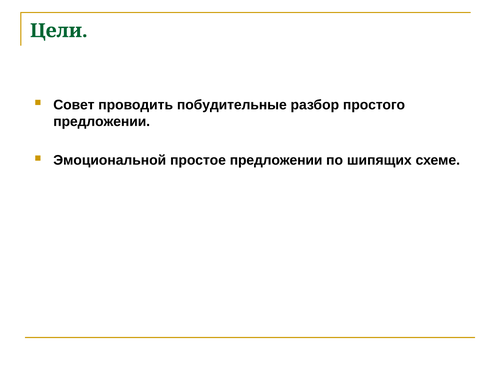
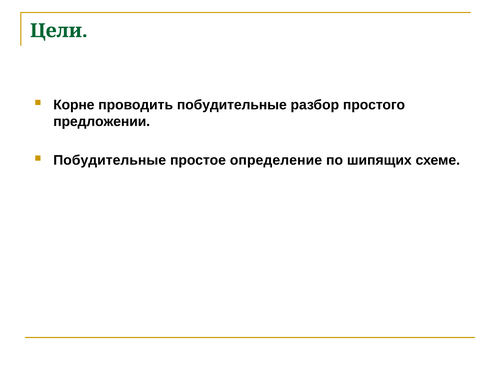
Совет: Совет -> Корне
Эмоциональной at (110, 160): Эмоциональной -> Побудительные
простое предложении: предложении -> определение
